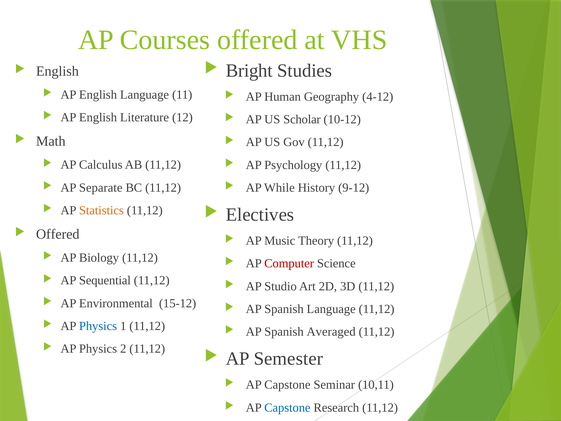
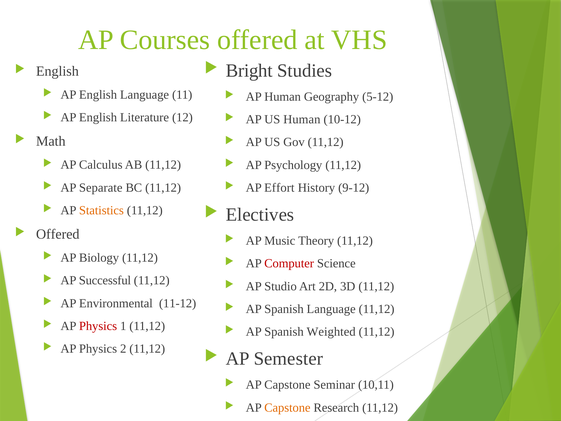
4-12: 4-12 -> 5-12
US Scholar: Scholar -> Human
While: While -> Effort
Sequential: Sequential -> Successful
15-12: 15-12 -> 11-12
Physics at (98, 326) colour: blue -> red
Averaged: Averaged -> Weighted
Capstone at (287, 407) colour: blue -> orange
